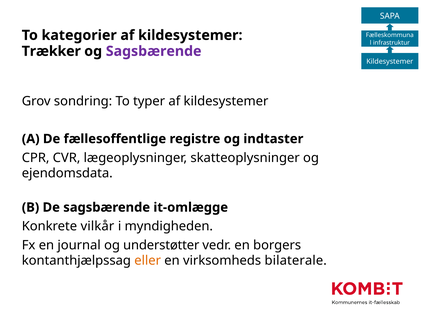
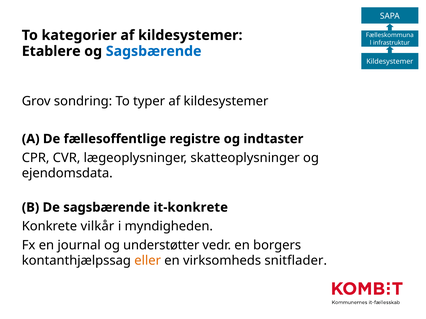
Trækker: Trækker -> Etablere
Sagsbærende at (154, 51) colour: purple -> blue
it-omlægge: it-omlægge -> it-konkrete
bilaterale: bilaterale -> snitflader
